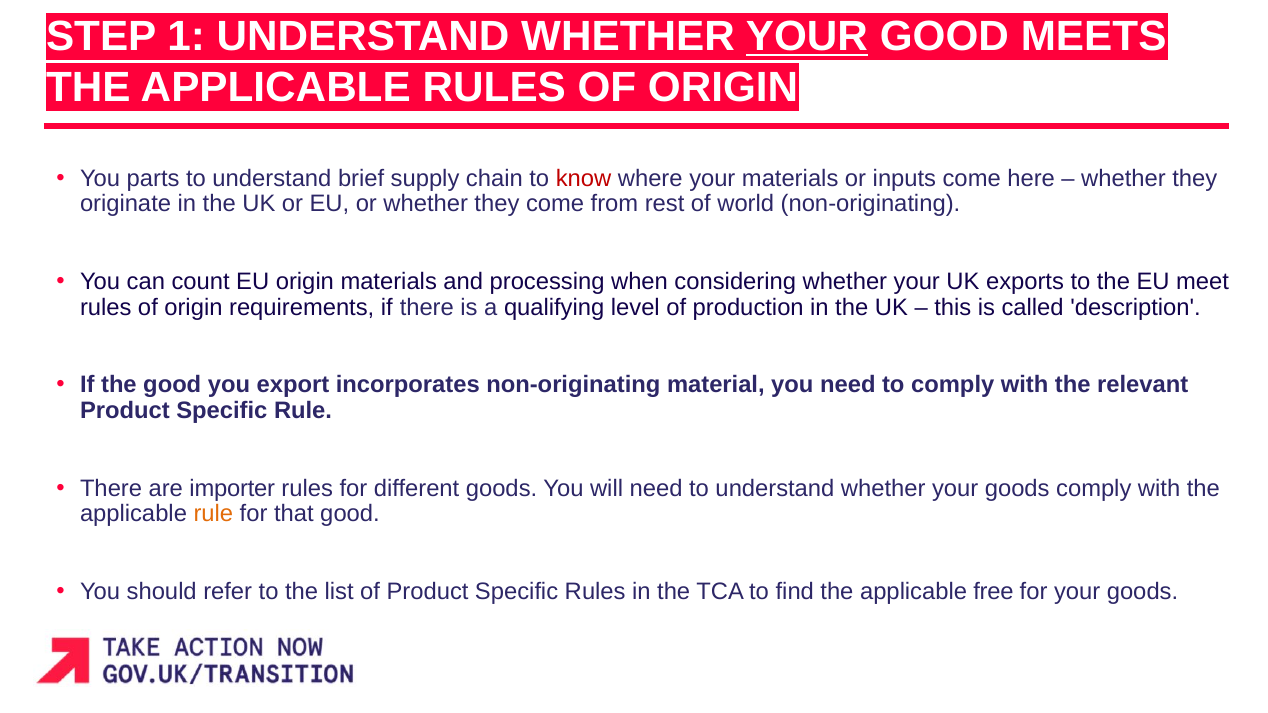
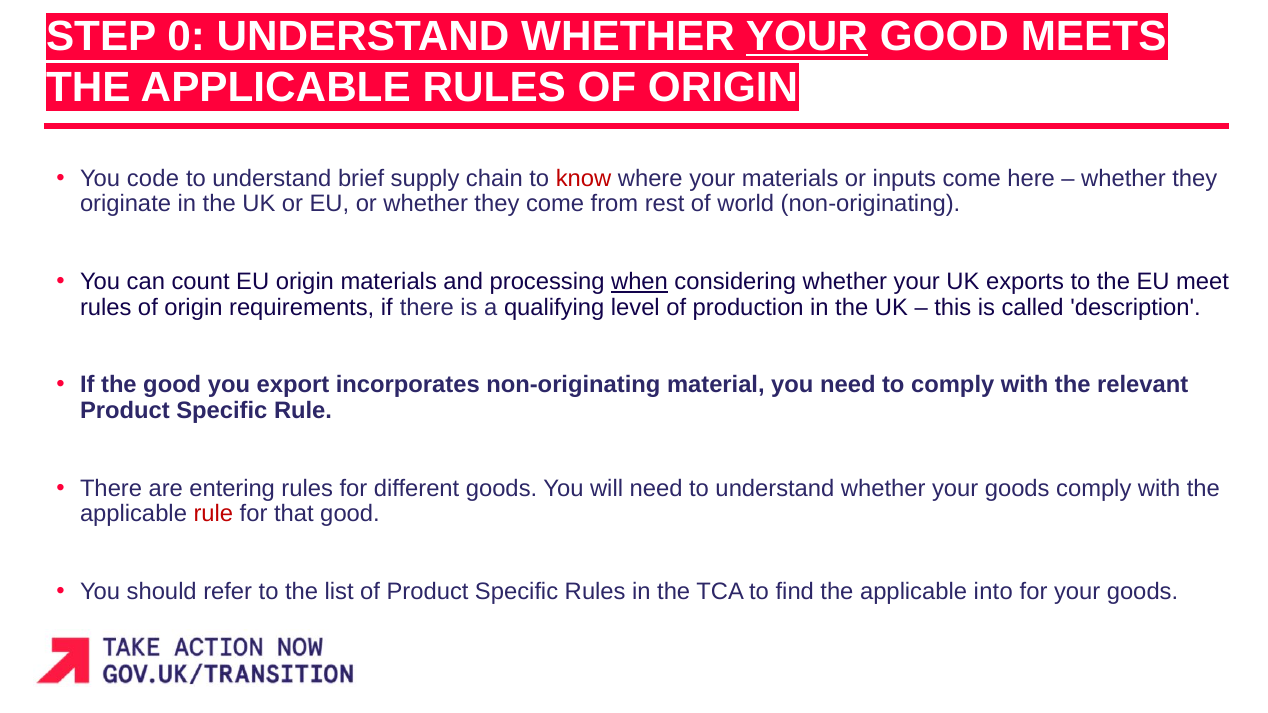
1: 1 -> 0
parts: parts -> code
when underline: none -> present
importer: importer -> entering
rule at (213, 514) colour: orange -> red
free: free -> into
